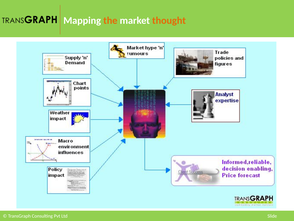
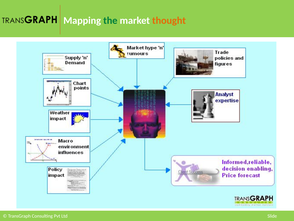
the at (110, 21) colour: orange -> green
